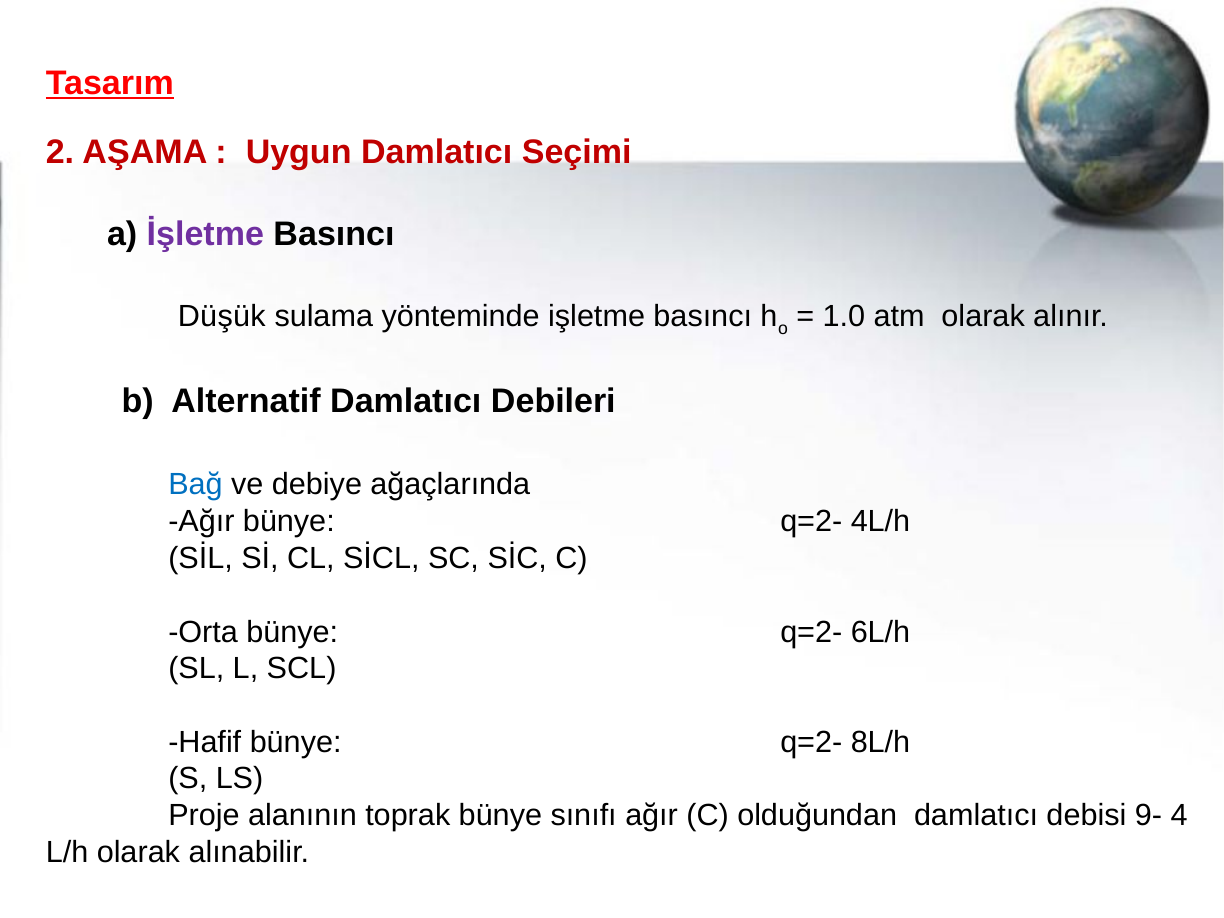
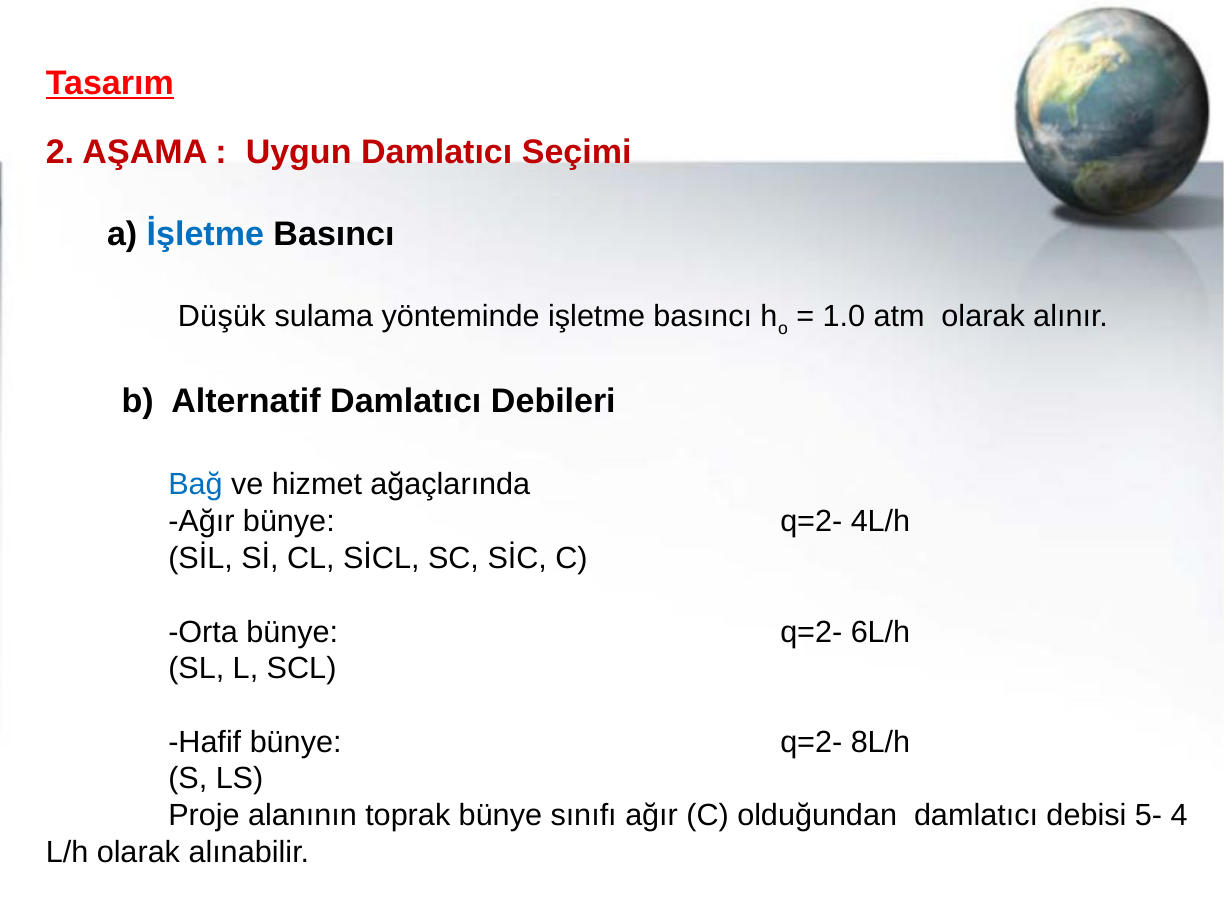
İşletme colour: purple -> blue
debiye: debiye -> hizmet
9-: 9- -> 5-
